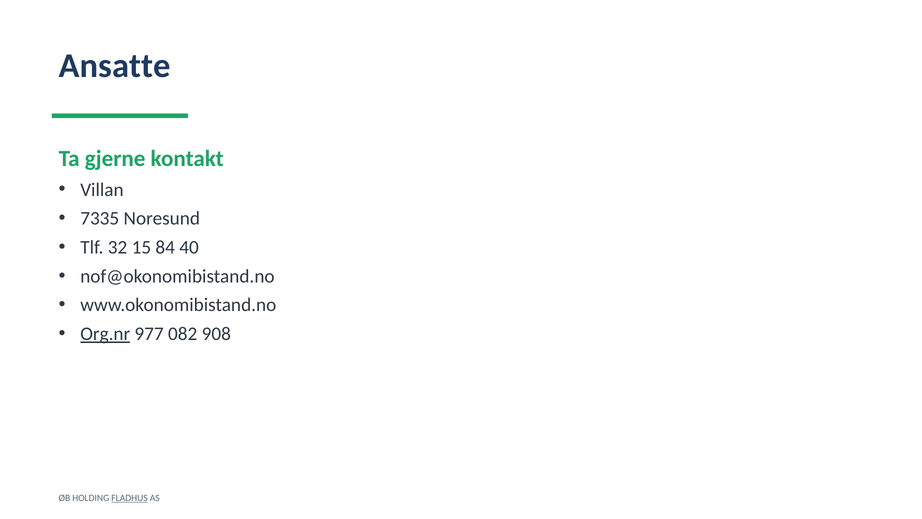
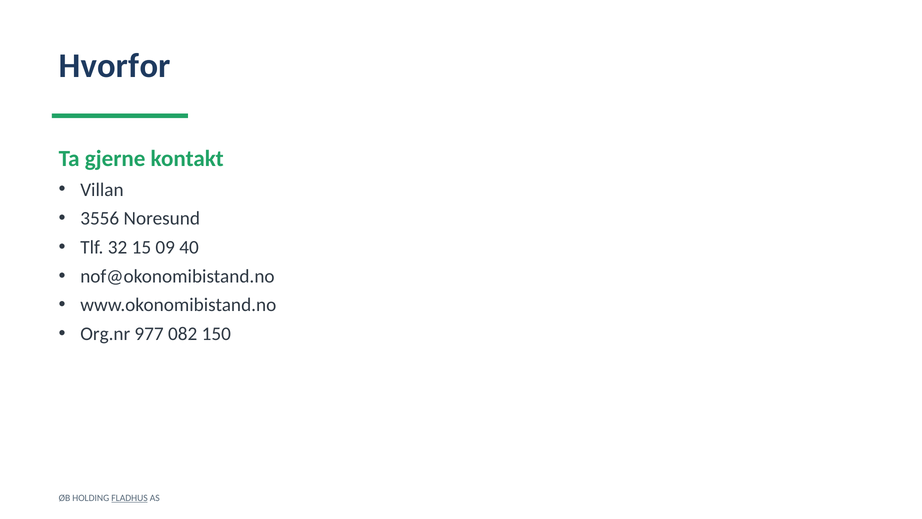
Ansatte: Ansatte -> Hvorfor
7335: 7335 -> 3556
84: 84 -> 09
Org.nr underline: present -> none
908: 908 -> 150
